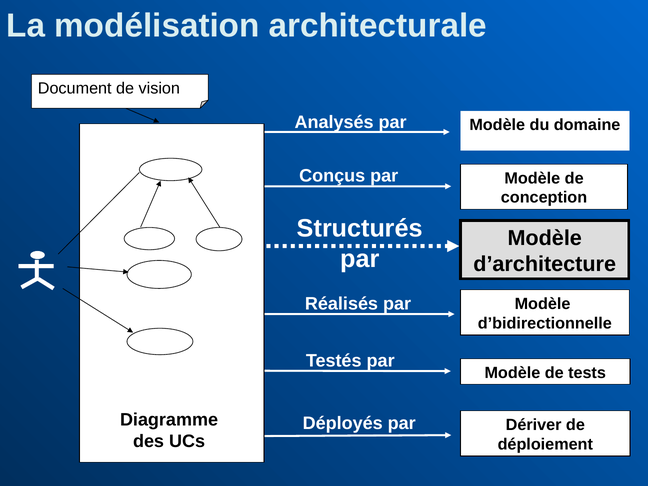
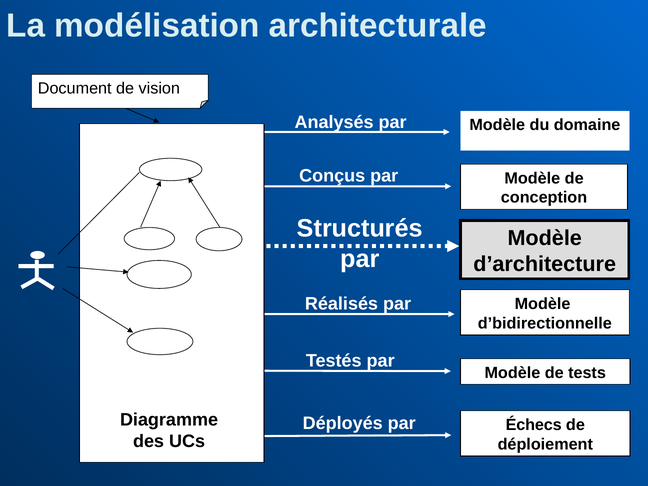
Dériver: Dériver -> Échecs
